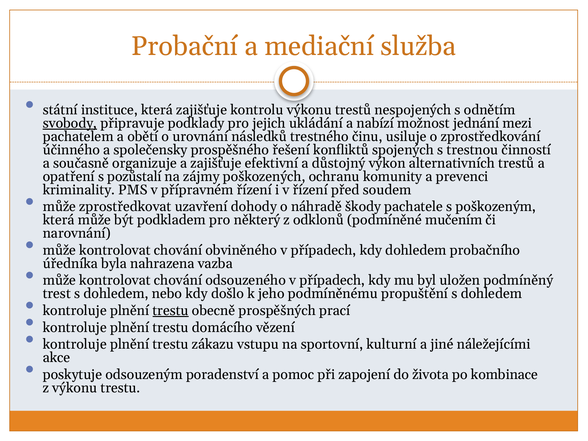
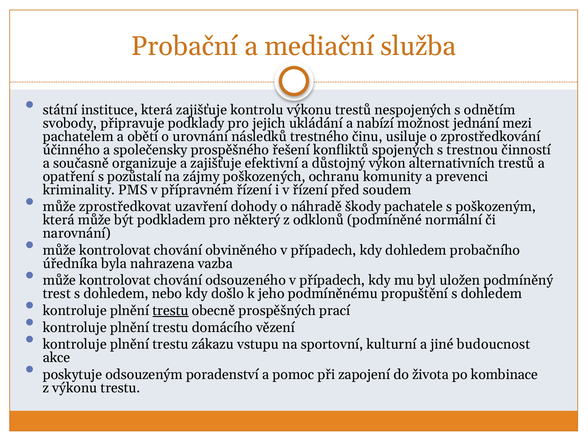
svobody underline: present -> none
mučením: mučením -> normální
náležejícími: náležejícími -> budoucnost
